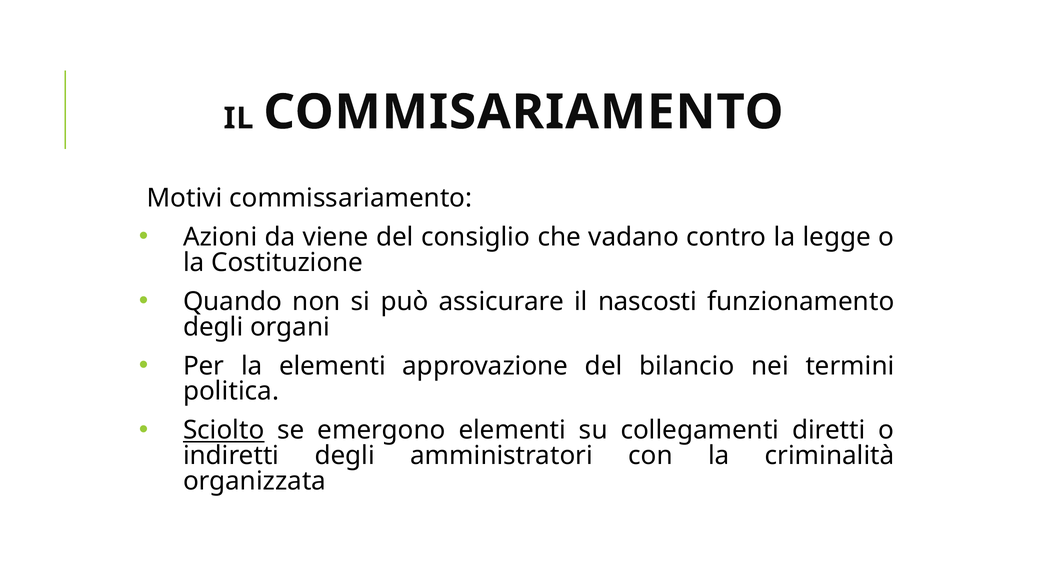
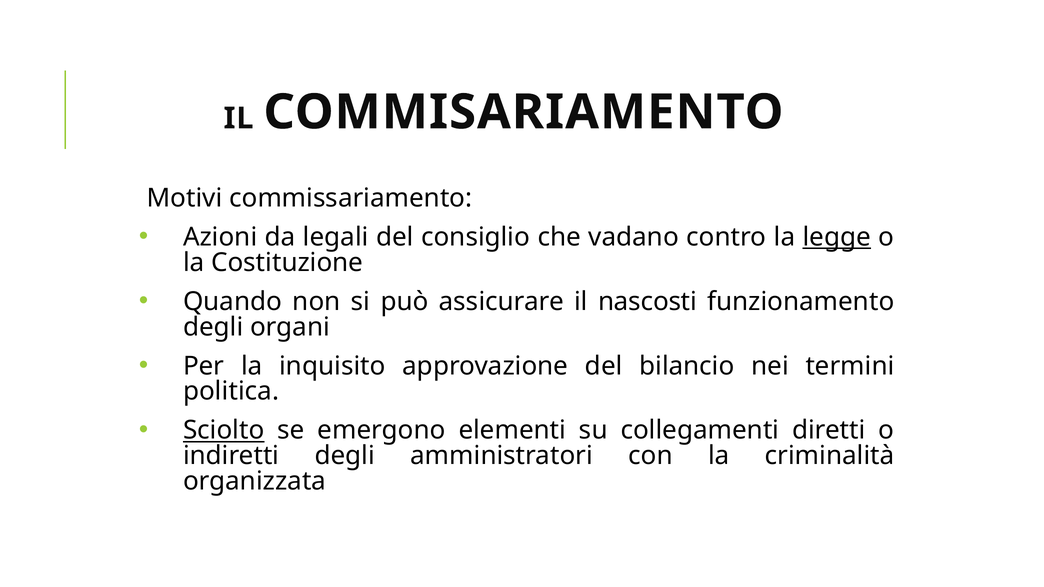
viene: viene -> legali
legge underline: none -> present
la elementi: elementi -> inquisito
